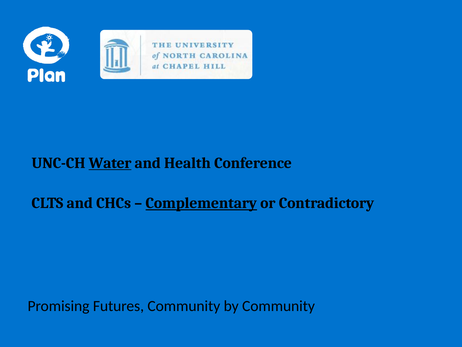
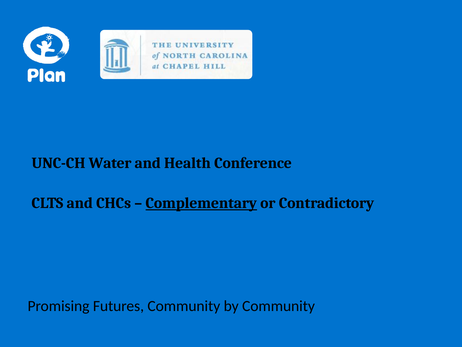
Water underline: present -> none
